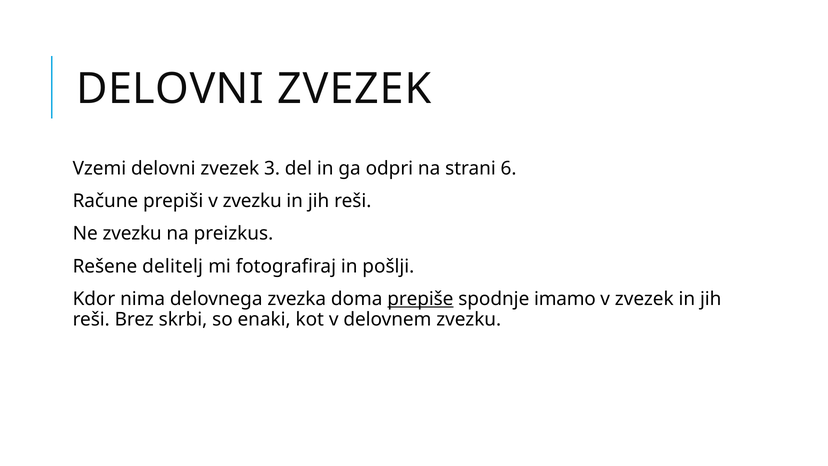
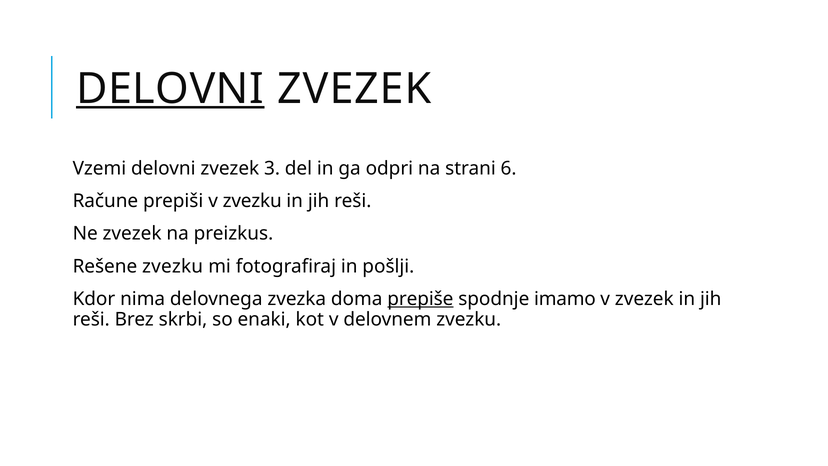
DELOVNI at (170, 89) underline: none -> present
Ne zvezku: zvezku -> zvezek
Rešene delitelj: delitelj -> zvezku
